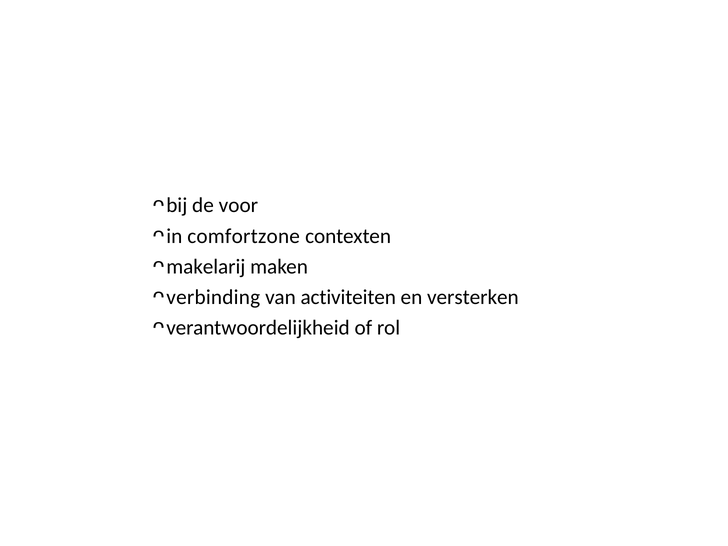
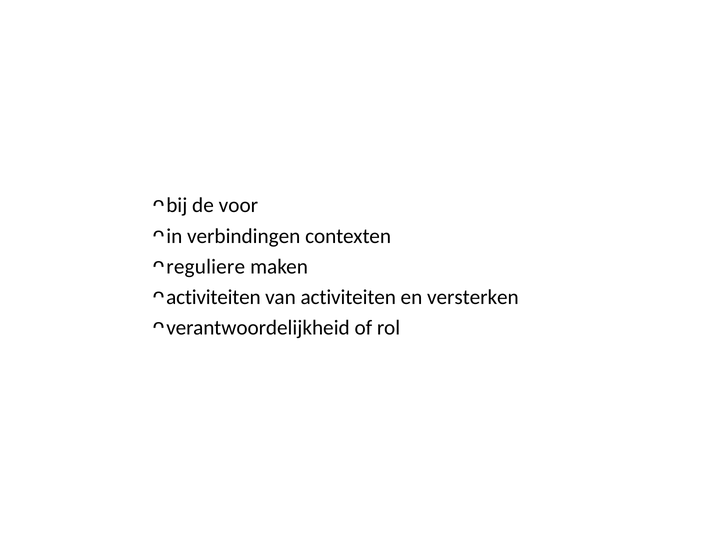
comfortzone: comfortzone -> verbindingen
makelarij: makelarij -> reguliere
verbinding at (213, 297): verbinding -> activiteiten
